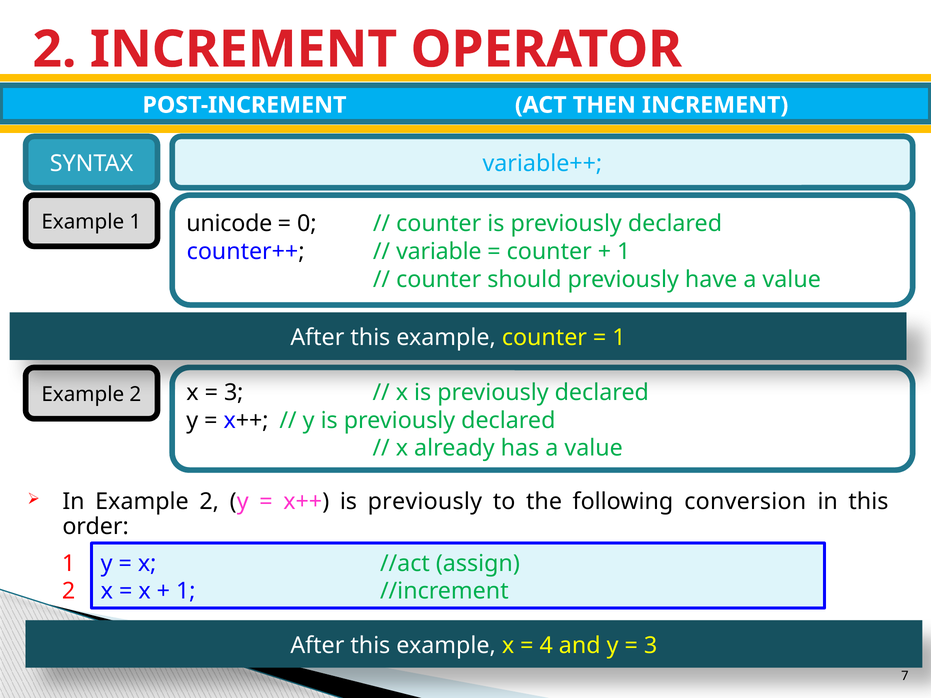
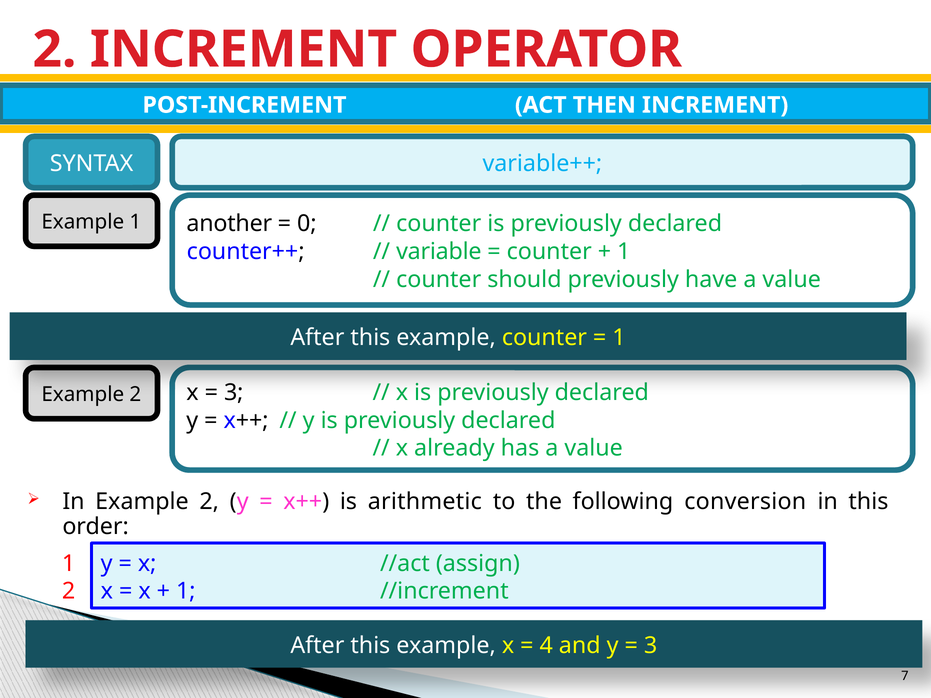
unicode: unicode -> another
x++ is previously: previously -> arithmetic
